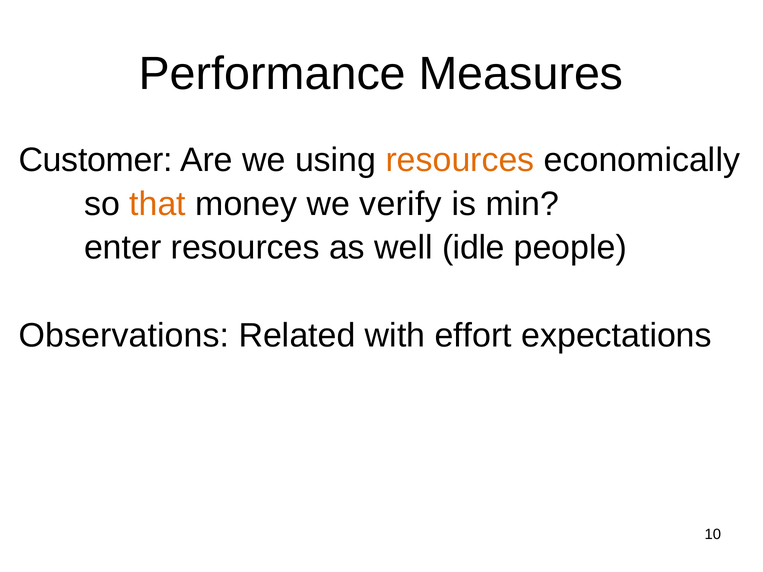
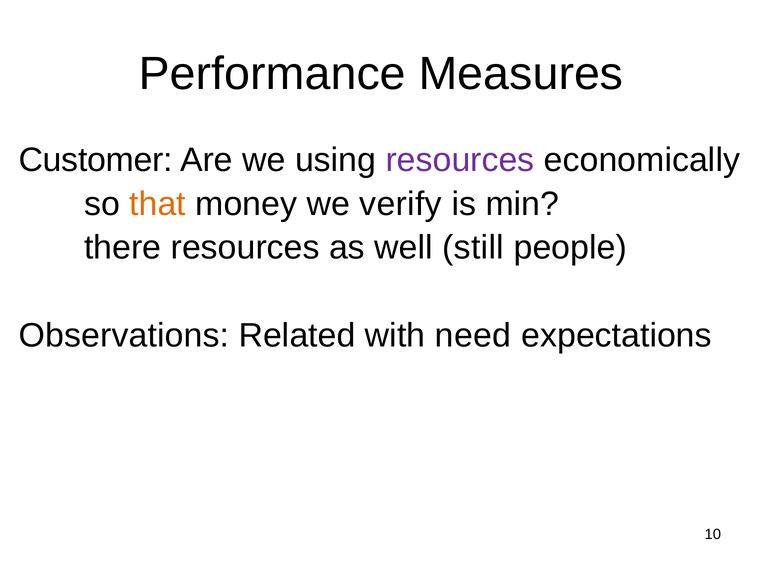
resources at (460, 160) colour: orange -> purple
enter: enter -> there
idle: idle -> still
effort: effort -> need
